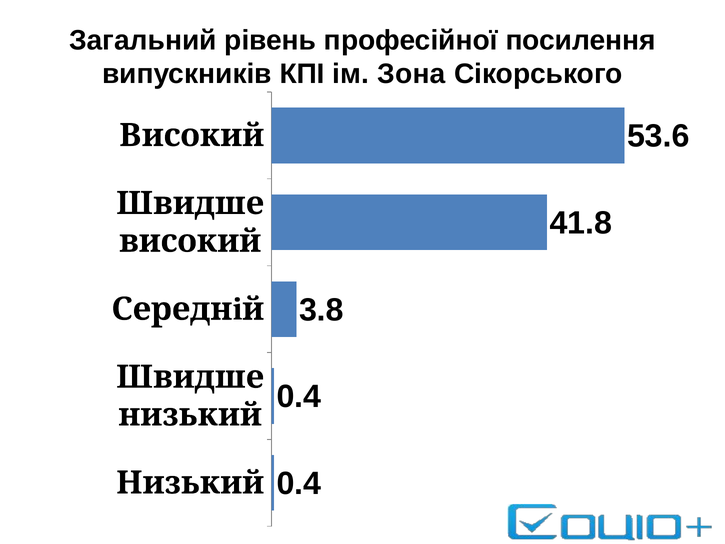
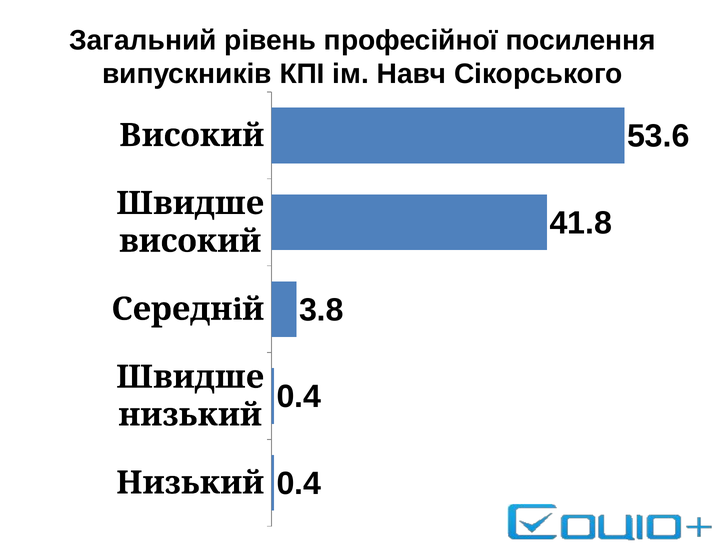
Зона: Зона -> Навч
